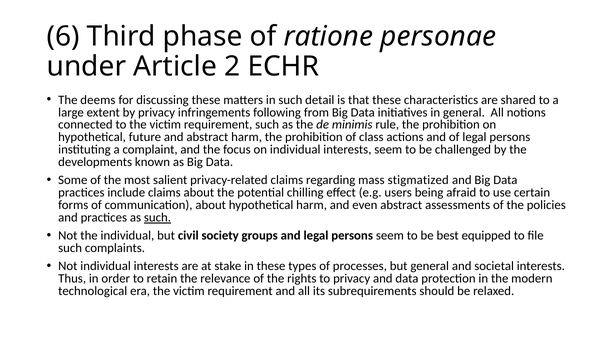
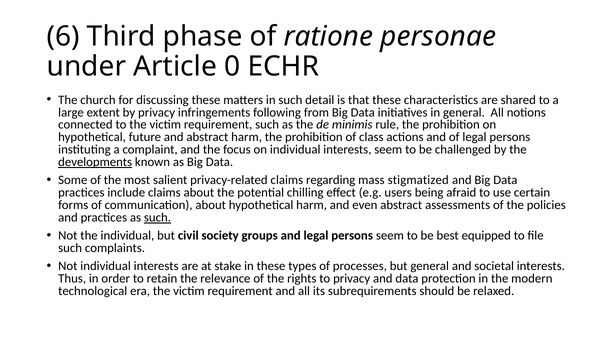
2: 2 -> 0
deems: deems -> church
developments underline: none -> present
